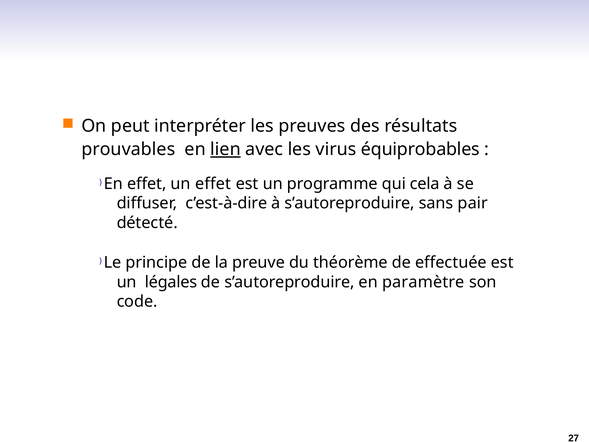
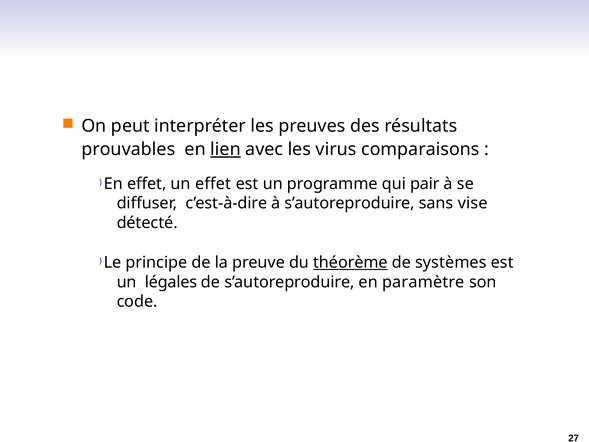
équiprobables: équiprobables -> comparaisons
cela: cela -> pair
pair: pair -> vise
théorème underline: none -> present
effectuée: effectuée -> systèmes
